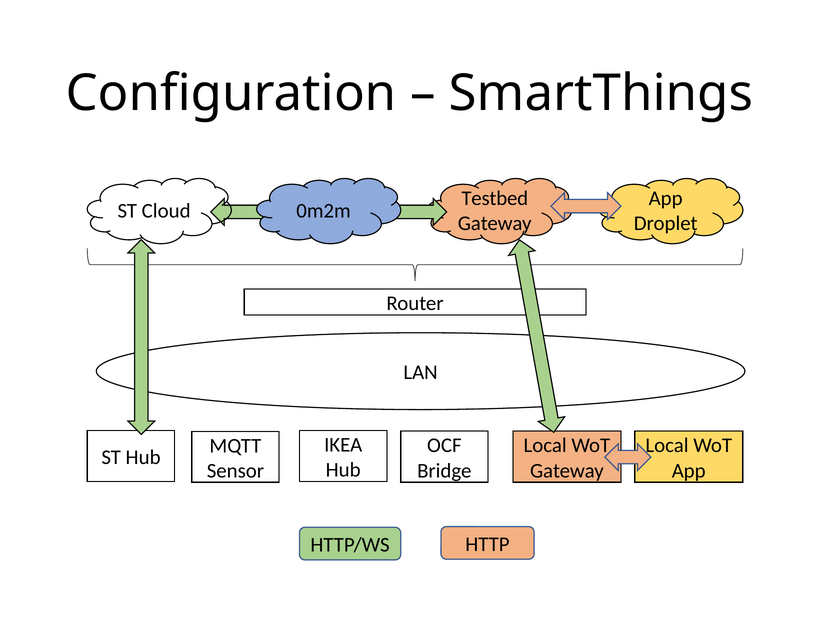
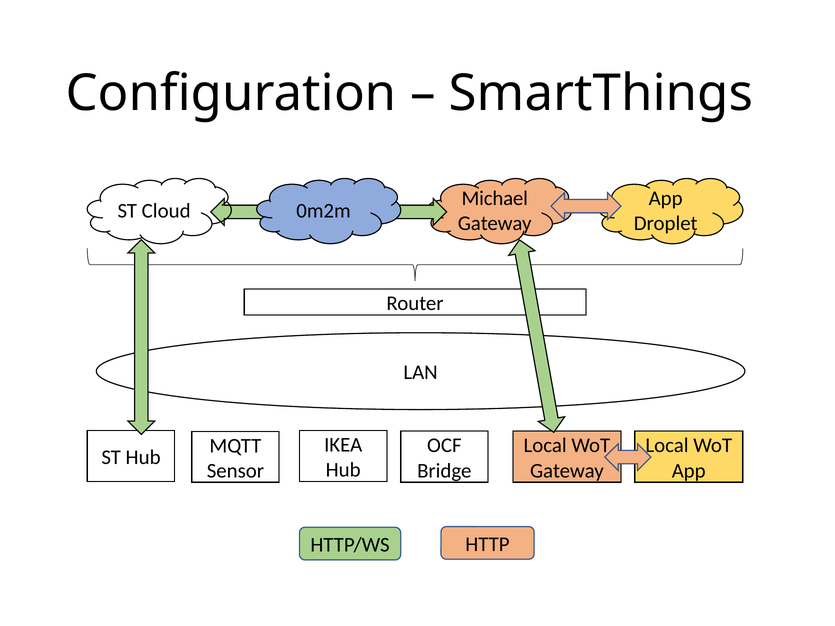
Testbed: Testbed -> Michael
